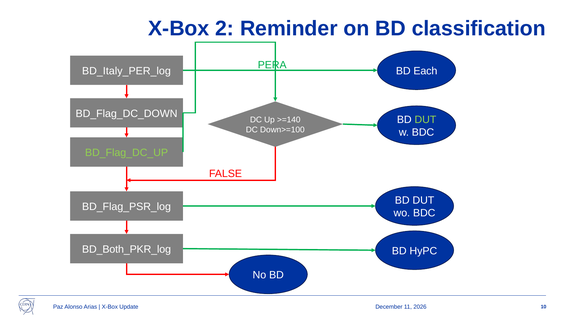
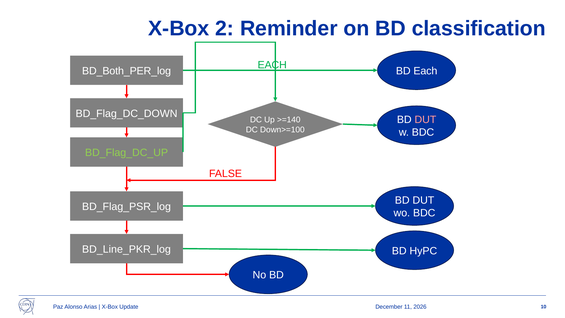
PERA at (272, 65): PERA -> EACH
BD_Italy_PER_log: BD_Italy_PER_log -> BD_Both_PER_log
DUT at (425, 120) colour: light green -> pink
BD_Both_PKR_log: BD_Both_PKR_log -> BD_Line_PKR_log
